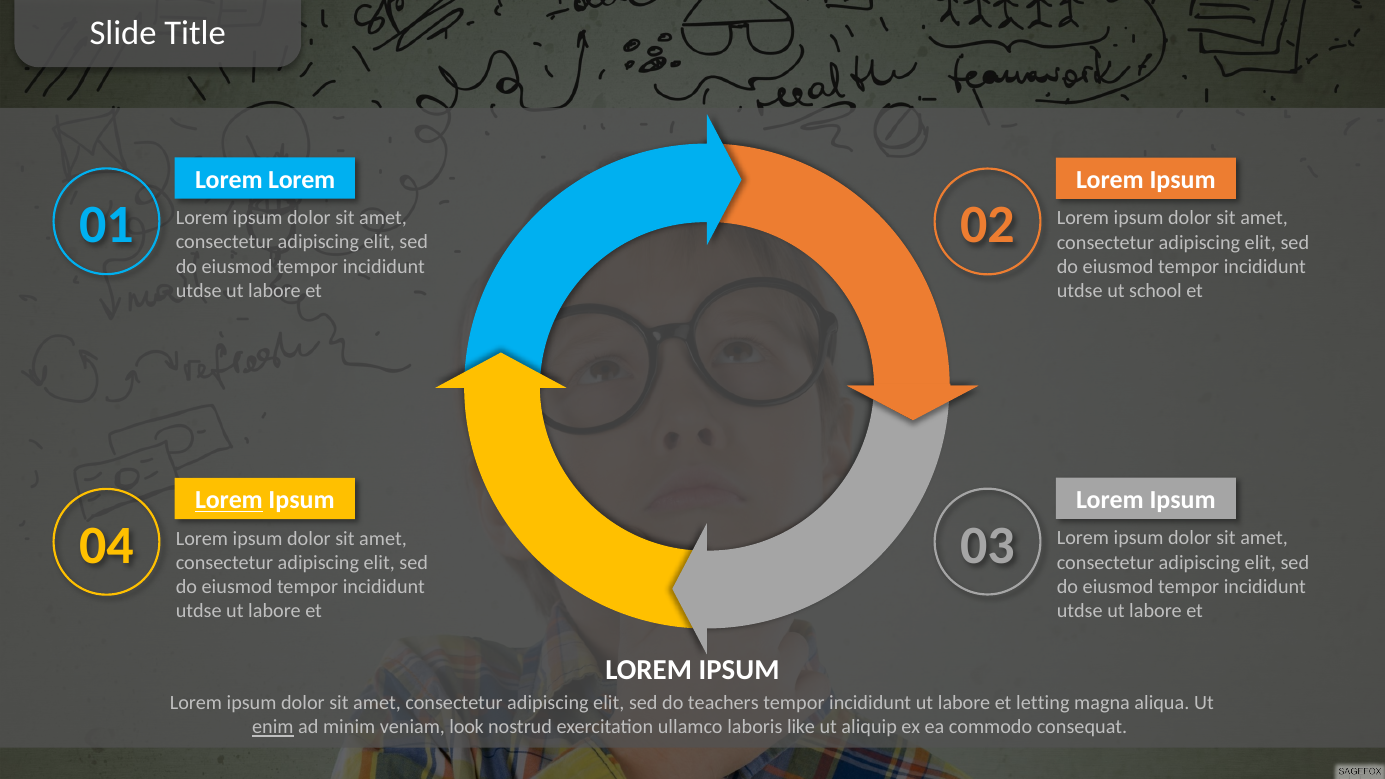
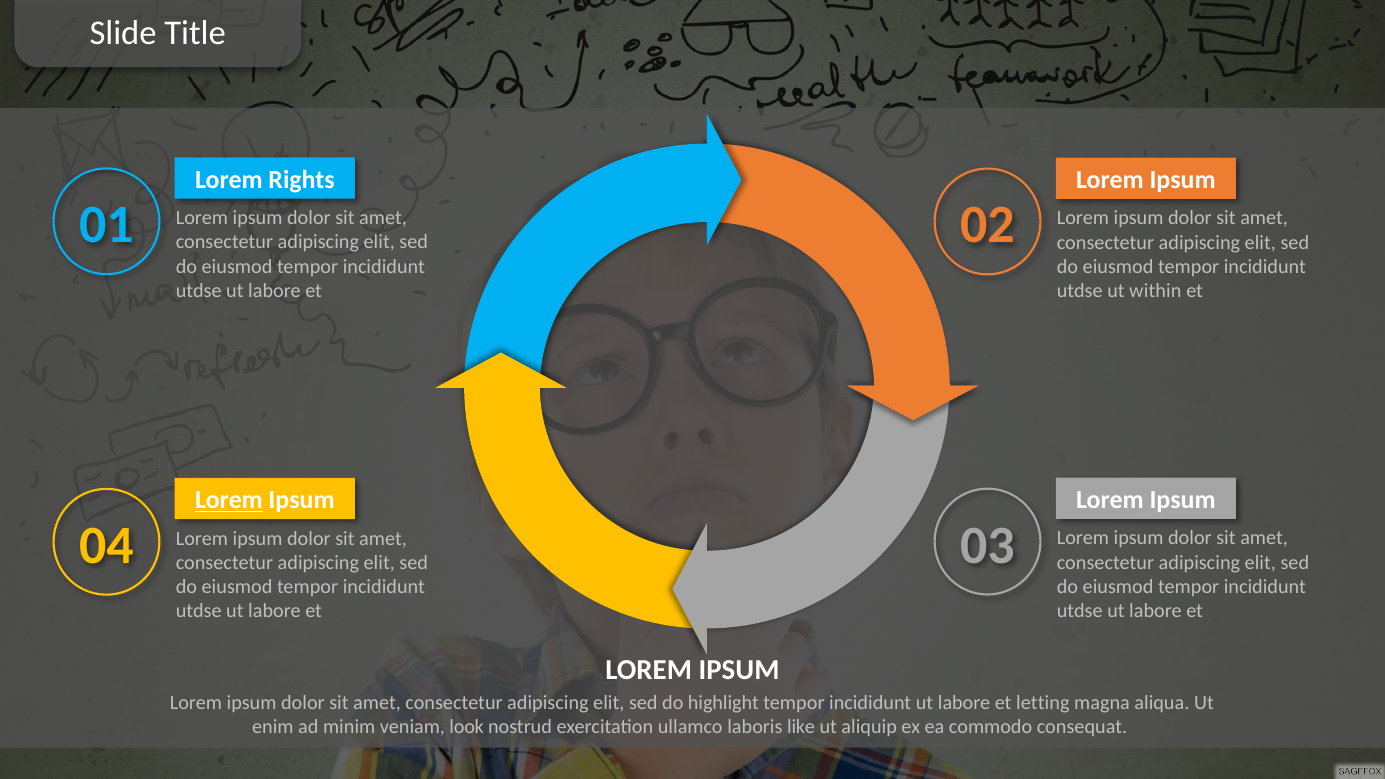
Lorem at (302, 180): Lorem -> Rights
school: school -> within
teachers: teachers -> highlight
enim underline: present -> none
